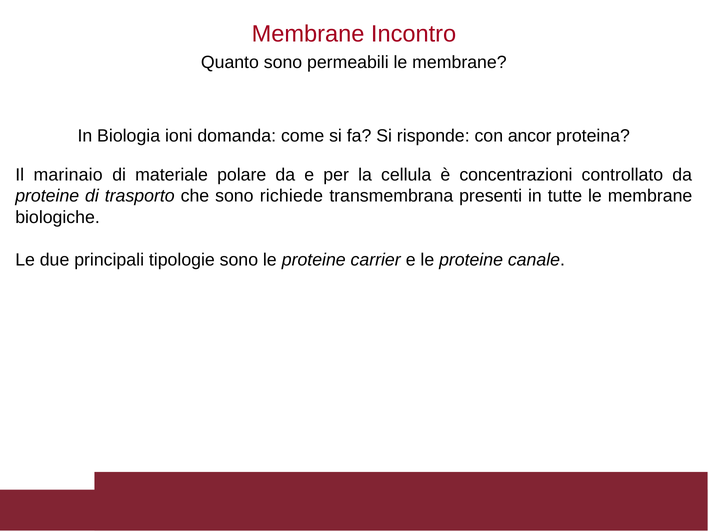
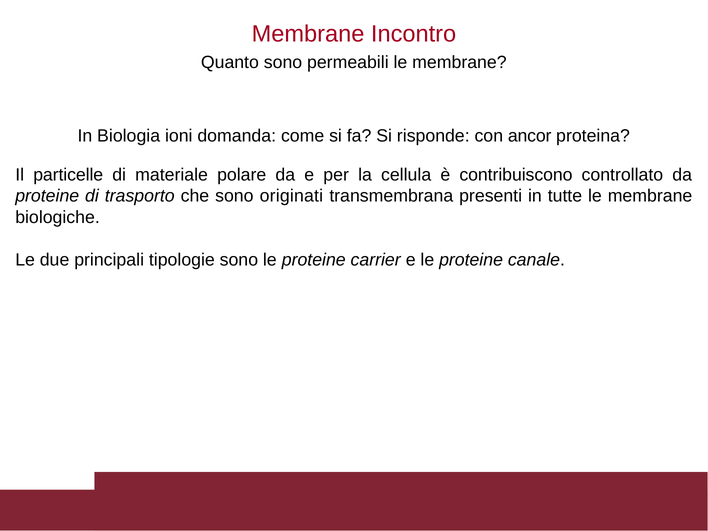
marinaio: marinaio -> particelle
concentrazioni: concentrazioni -> contribuiscono
richiede: richiede -> originati
